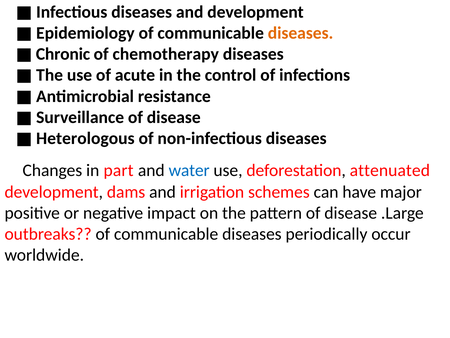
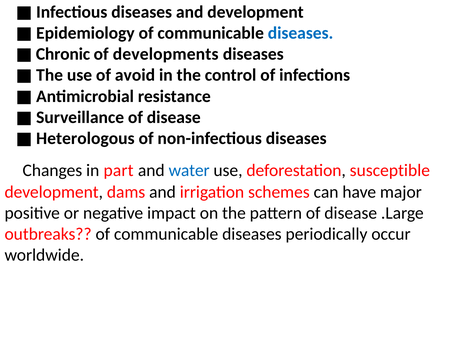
diseases at (301, 33) colour: orange -> blue
chemotherapy: chemotherapy -> developments
acute: acute -> avoid
attenuated: attenuated -> susceptible
